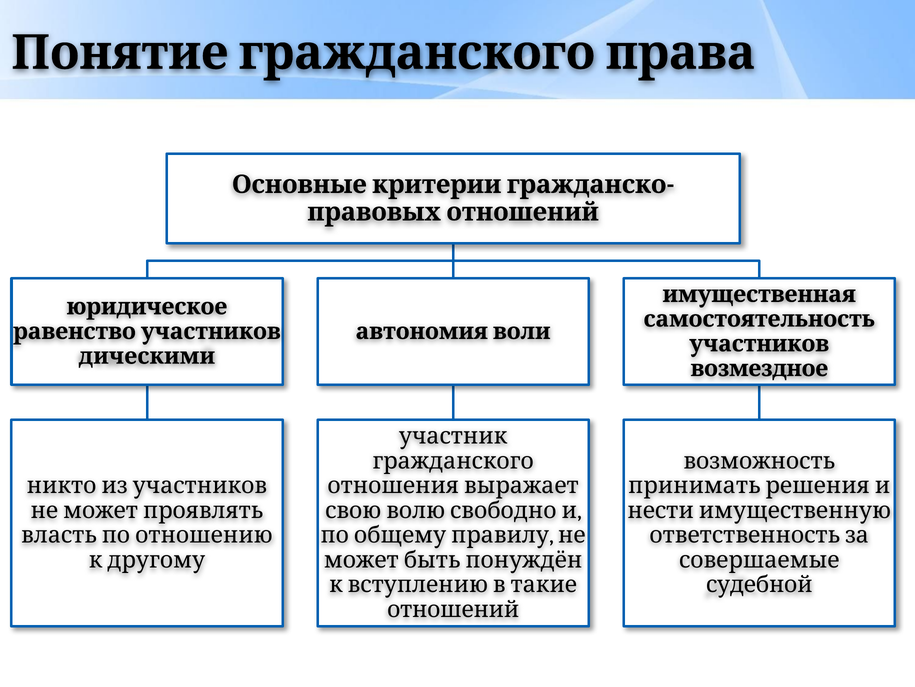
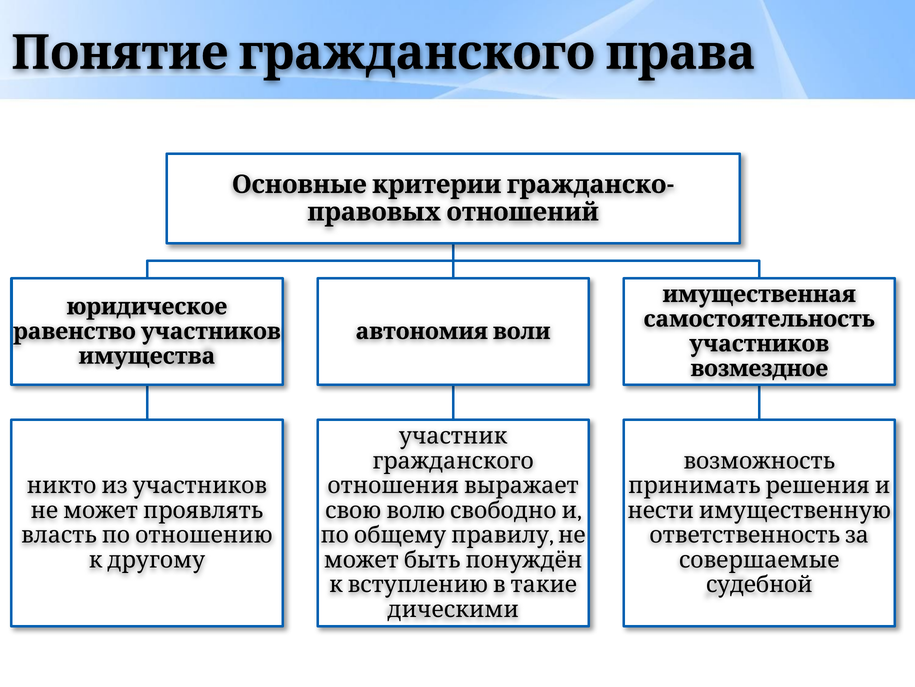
дическими: дическими -> имущества
отношений: отношений -> дическими
